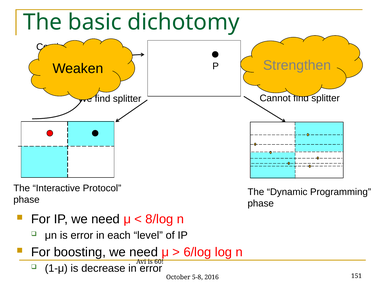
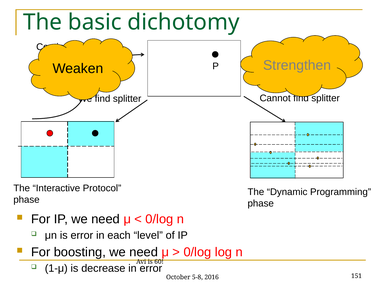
8/log at (159, 219): 8/log -> 0/log
6/log at (197, 252): 6/log -> 0/log
